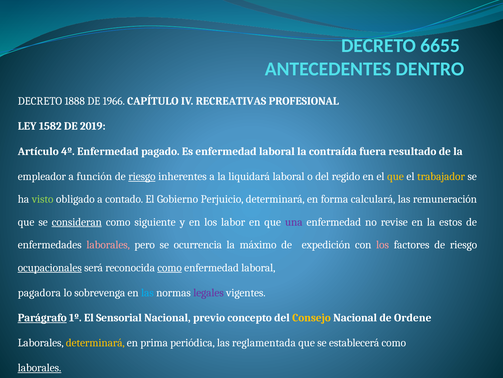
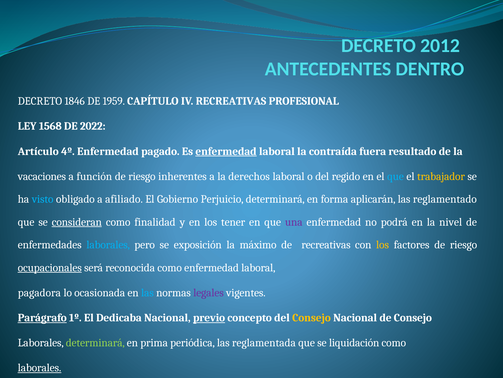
6655: 6655 -> 2012
1888: 1888 -> 1846
1966: 1966 -> 1959
1582: 1582 -> 1568
2019: 2019 -> 2022
enfermedad at (226, 151) underline: none -> present
empleador: empleador -> vacaciones
riesgo at (142, 176) underline: present -> none
liquidará: liquidará -> derechos
que at (396, 176) colour: yellow -> light blue
visto colour: light green -> light blue
contado: contado -> afiliado
calculará: calculará -> aplicarán
remuneración: remuneración -> reglamentado
siguiente: siguiente -> finalidad
labor: labor -> tener
revise: revise -> podrá
estos: estos -> nivel
laborales at (108, 244) colour: pink -> light blue
ocurrencia: ocurrencia -> exposición
de expedición: expedición -> recreativas
los at (383, 244) colour: pink -> yellow
como at (170, 267) underline: present -> none
sobrevenga: sobrevenga -> ocasionada
Sensorial: Sensorial -> Dedicaba
previo underline: none -> present
de Ordene: Ordene -> Consejo
determinará at (95, 342) colour: yellow -> light green
establecerá: establecerá -> liquidación
